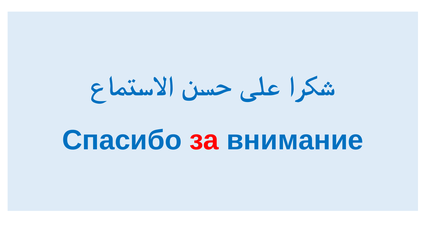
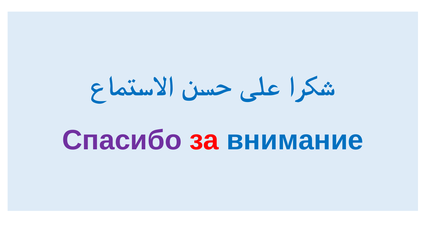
Спасибо colour: blue -> purple
